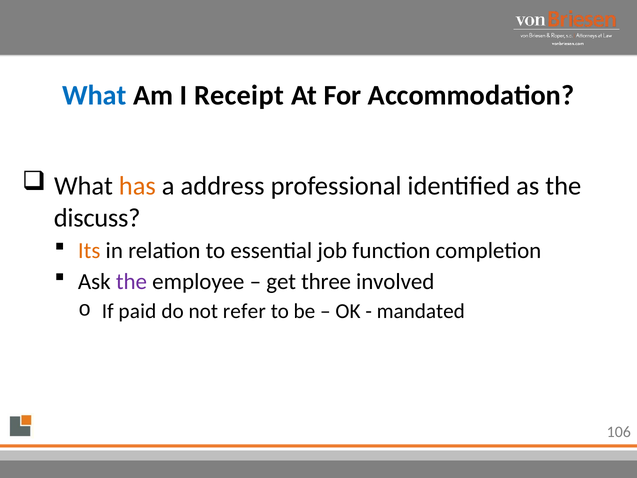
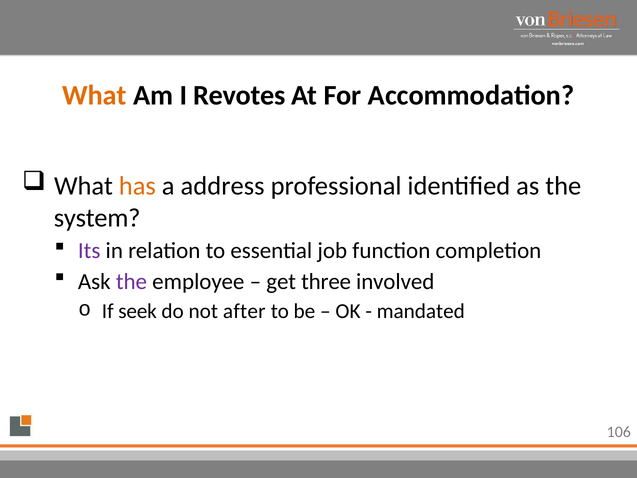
What at (94, 95) colour: blue -> orange
Receipt: Receipt -> Revotes
discuss: discuss -> system
Its colour: orange -> purple
paid: paid -> seek
refer: refer -> after
